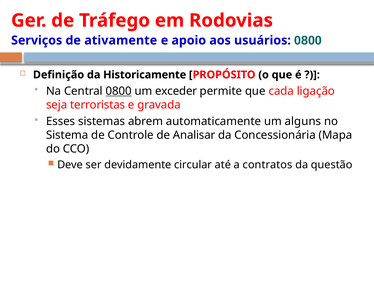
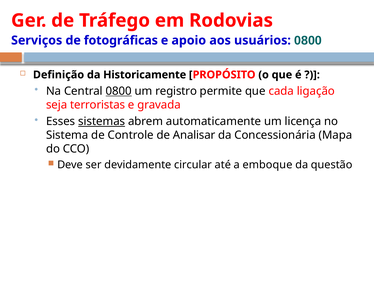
ativamente: ativamente -> fotográficas
exceder: exceder -> registro
sistemas underline: none -> present
alguns: alguns -> licença
contratos: contratos -> emboque
